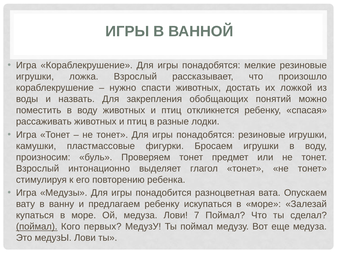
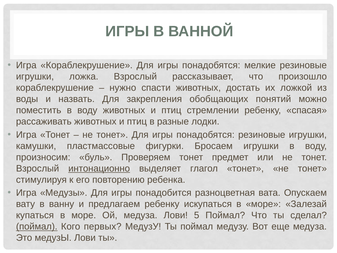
откликнется: откликнется -> стремлении
интонационно underline: none -> present
7: 7 -> 5
